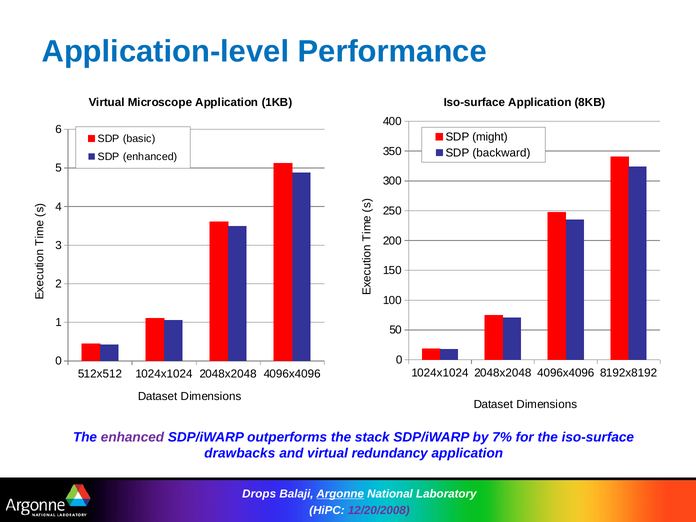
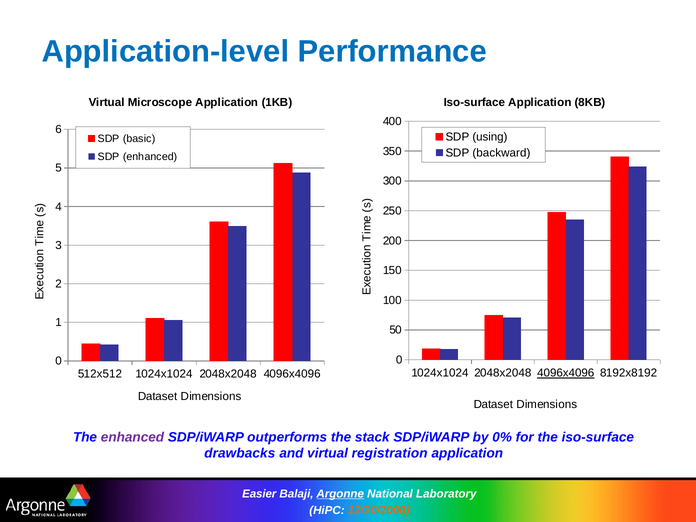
might: might -> using
4096x4096 at (566, 373) underline: none -> present
7%: 7% -> 0%
redundancy: redundancy -> registration
Drops: Drops -> Easier
12/20/2008 colour: purple -> orange
